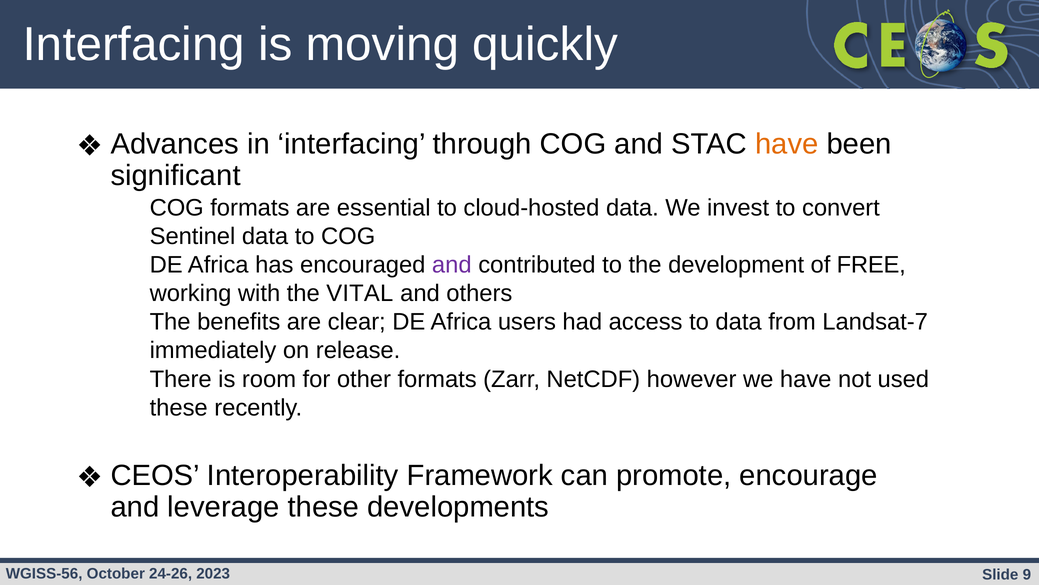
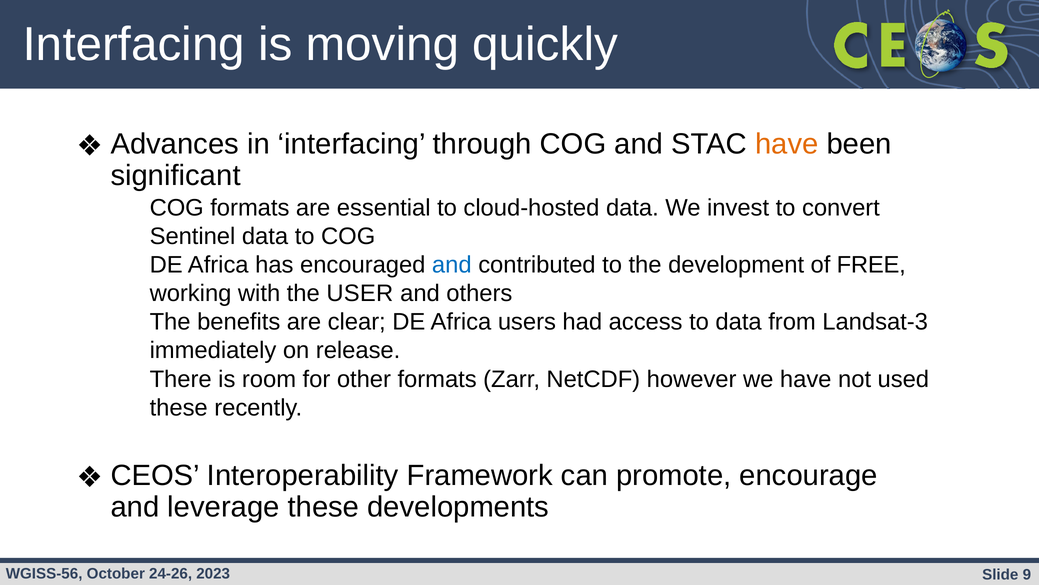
and at (452, 265) colour: purple -> blue
VITAL: VITAL -> USER
Landsat-7: Landsat-7 -> Landsat-3
